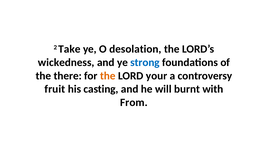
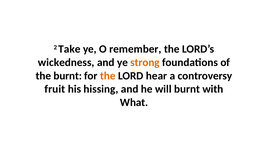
desolation: desolation -> remember
strong colour: blue -> orange
the there: there -> burnt
your: your -> hear
casting: casting -> hissing
From: From -> What
